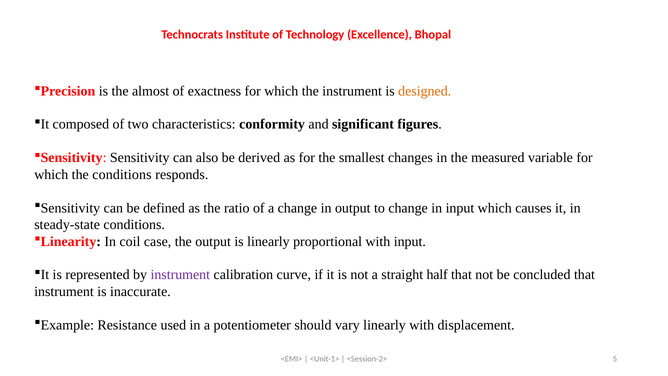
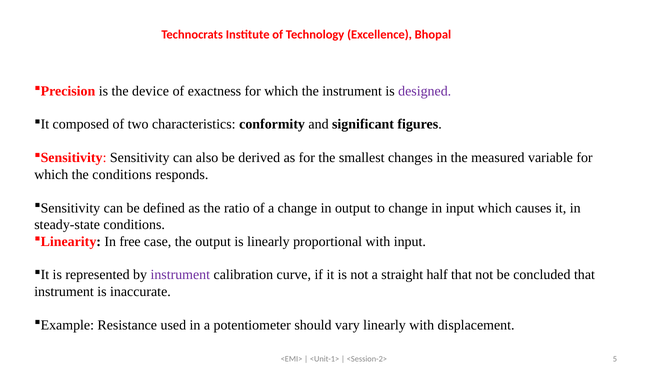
almost: almost -> device
designed colour: orange -> purple
coil: coil -> free
